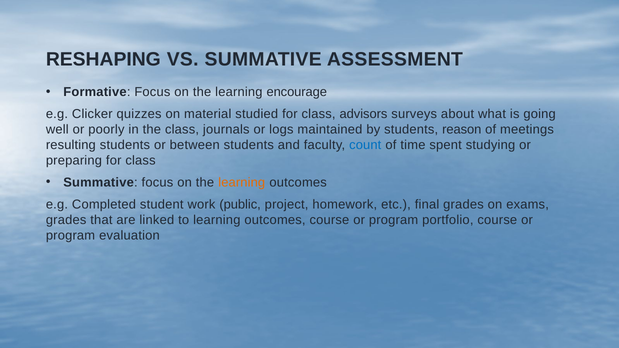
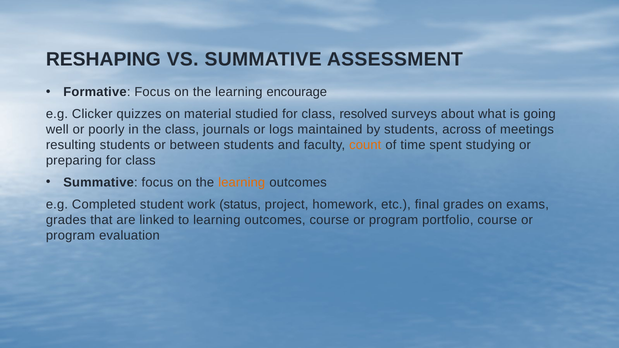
advisors: advisors -> resolved
reason: reason -> across
count colour: blue -> orange
public: public -> status
